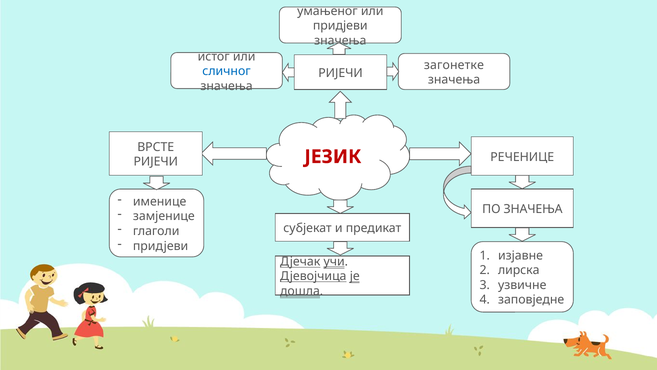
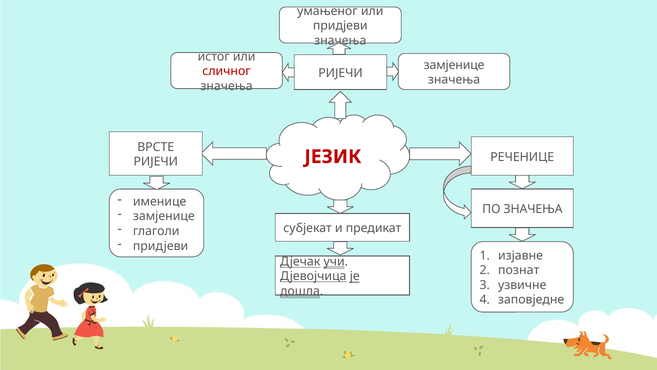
загонетке at (454, 65): загонетке -> замјенице
сличног colour: blue -> red
лирска: лирска -> познат
